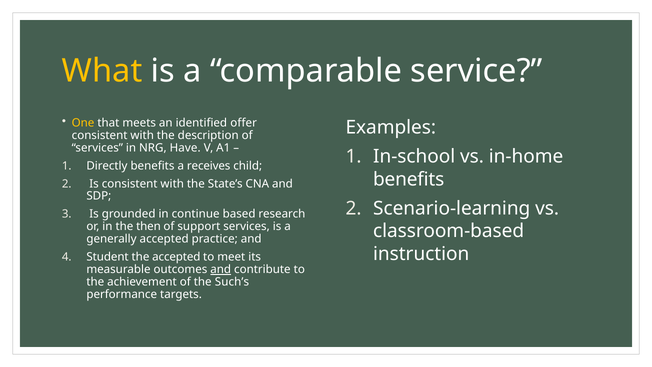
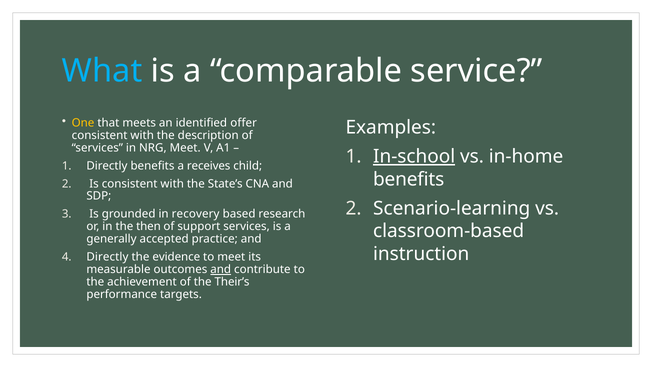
What colour: yellow -> light blue
NRG Have: Have -> Meet
In-school underline: none -> present
continue: continue -> recovery
Student at (108, 257): Student -> Directly
the accepted: accepted -> evidence
Such’s: Such’s -> Their’s
